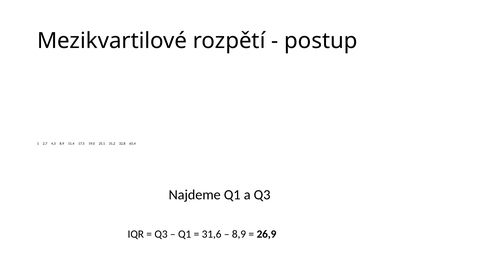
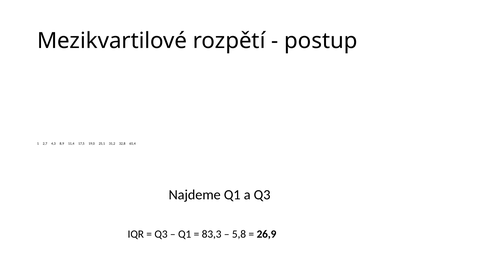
31,6: 31,6 -> 83,3
8,9 at (239, 235): 8,9 -> 5,8
